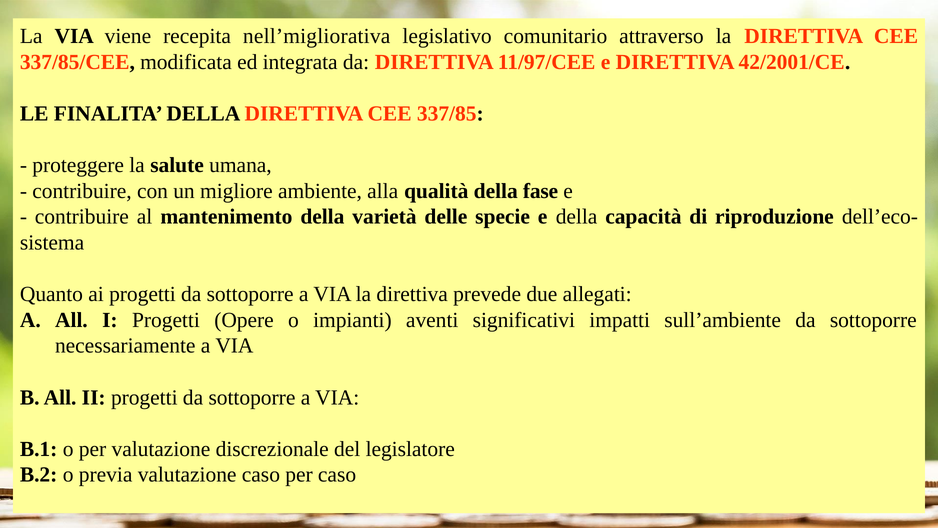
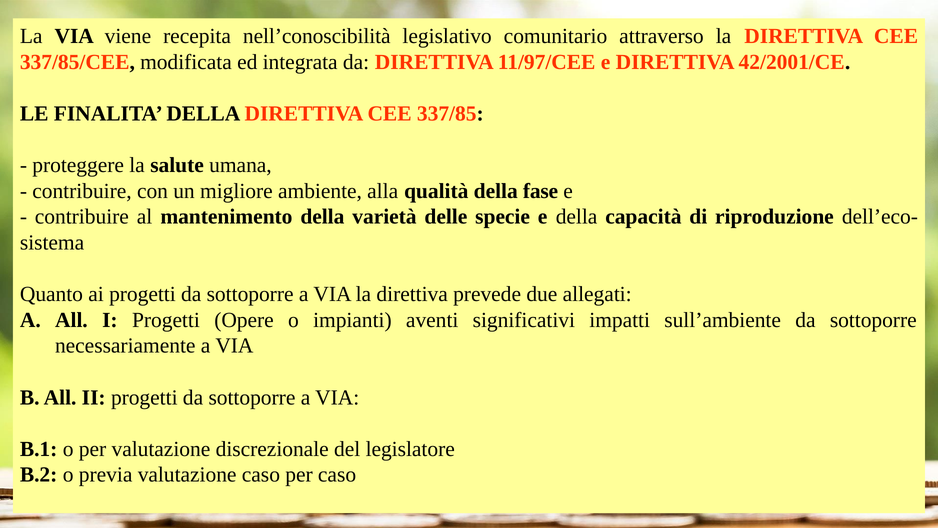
nell’migliorativa: nell’migliorativa -> nell’conoscibilità
